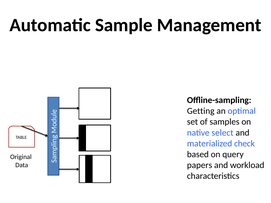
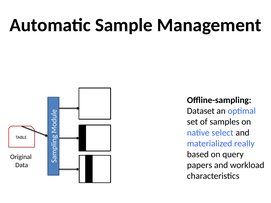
Getting: Getting -> Dataset
check: check -> really
